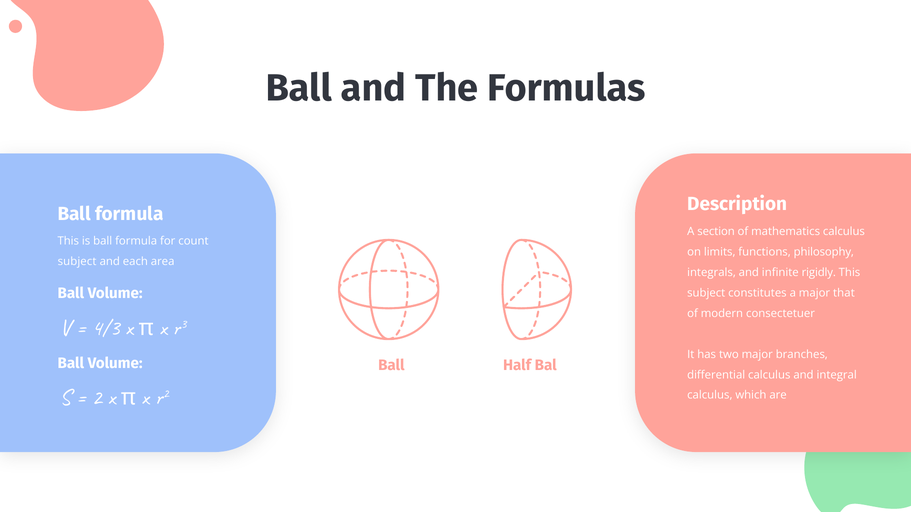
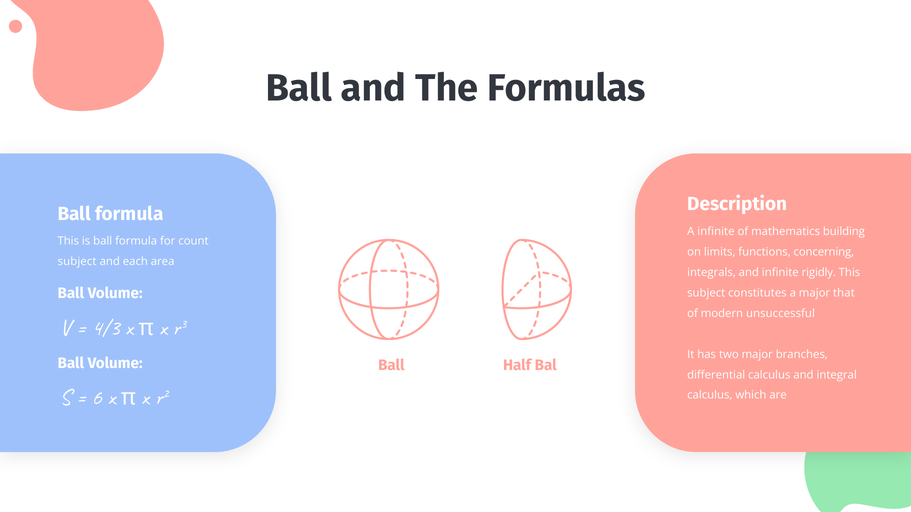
A section: section -> infinite
mathematics calculus: calculus -> building
philosophy: philosophy -> concerning
consectetuer: consectetuer -> unsuccessful
2 at (97, 398): 2 -> 6
